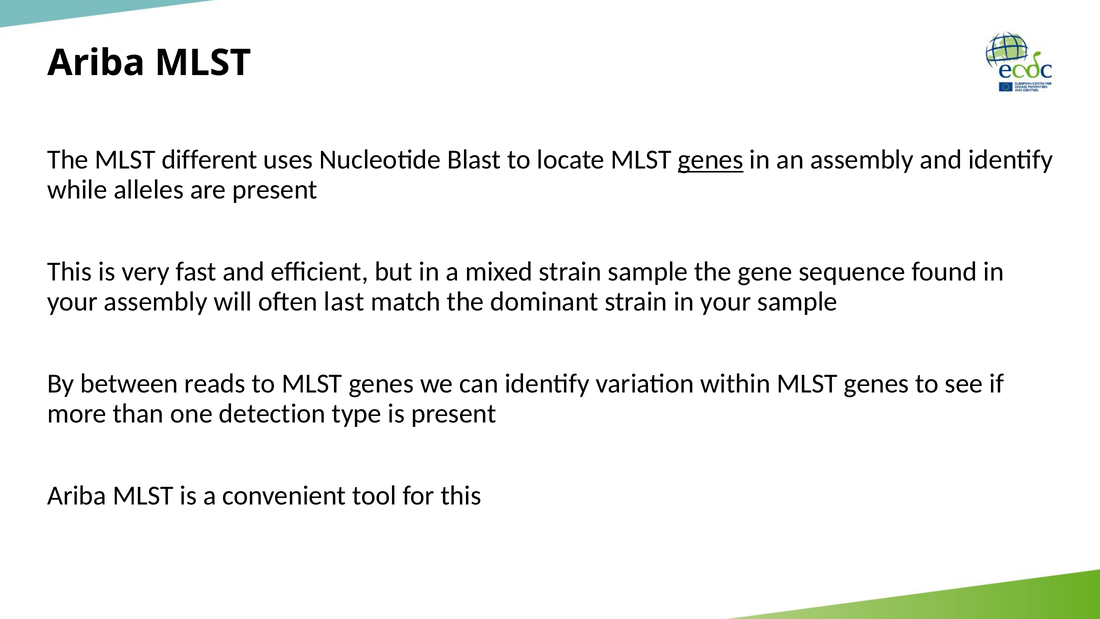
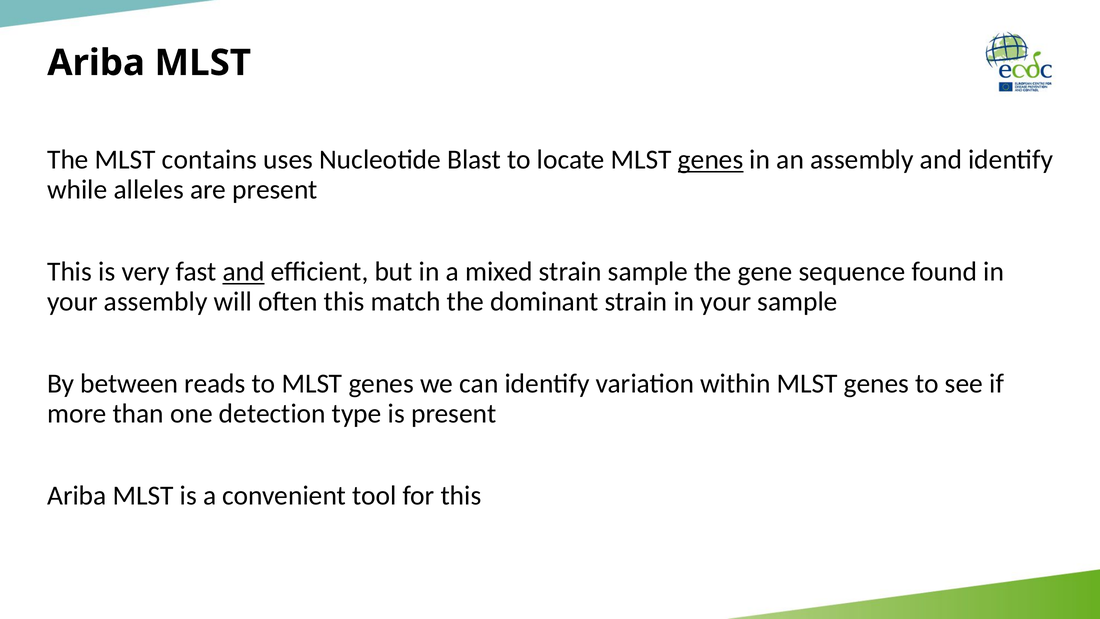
different: different -> contains
and at (244, 272) underline: none -> present
often last: last -> this
